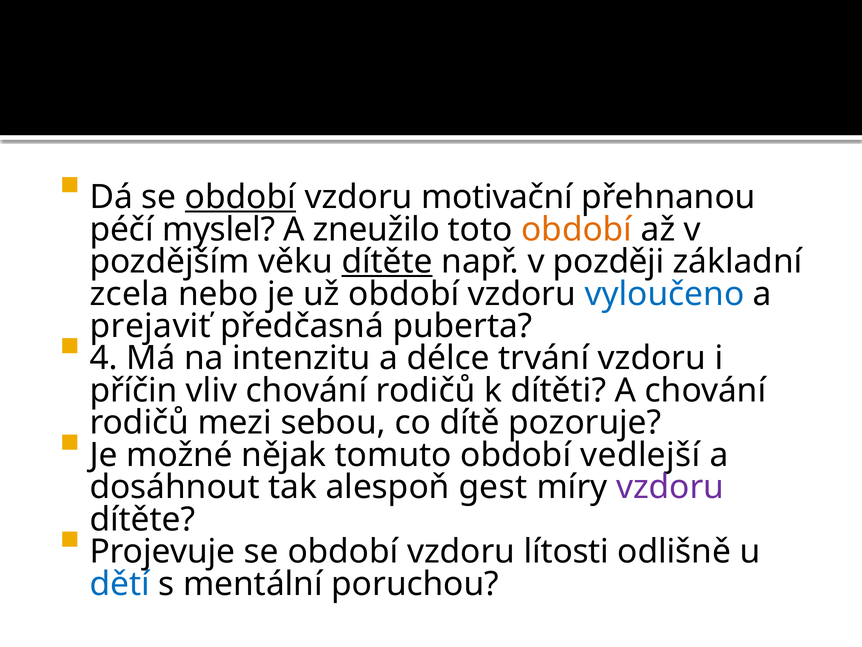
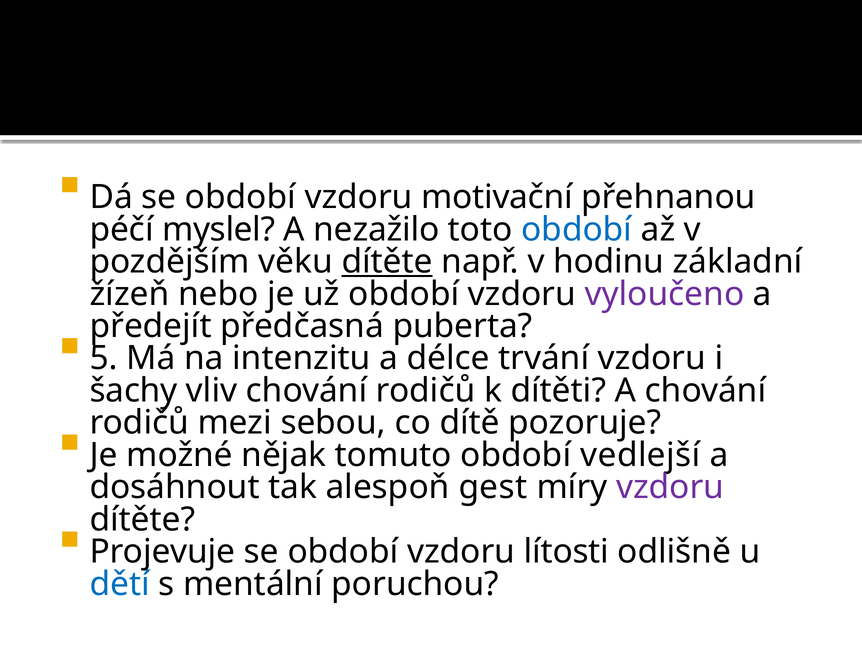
období at (240, 197) underline: present -> none
zneužilo: zneužilo -> nezažilo
období at (577, 229) colour: orange -> blue
později: později -> hodinu
zcela: zcela -> žízeň
vyloučeno colour: blue -> purple
prejaviť: prejaviť -> předejít
4: 4 -> 5
příčin: příčin -> šachy
